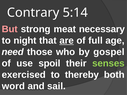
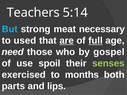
Contrary: Contrary -> Teachers
But colour: pink -> light blue
night: night -> used
full underline: none -> present
thereby: thereby -> months
word: word -> parts
sail: sail -> lips
